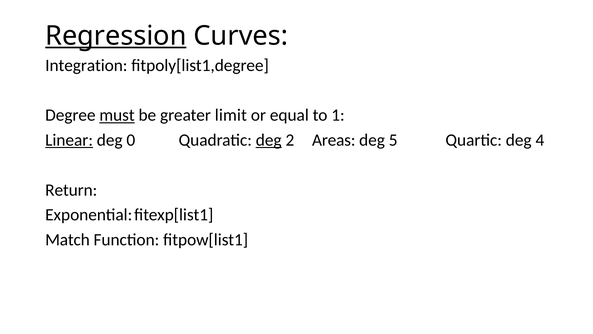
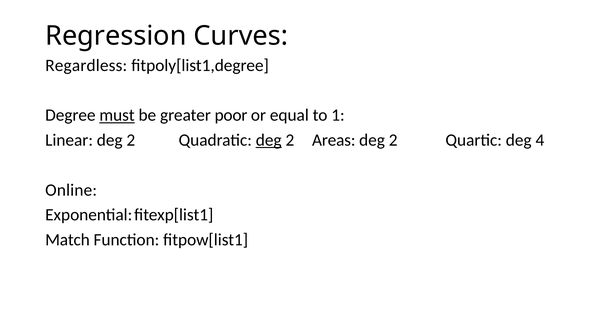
Regression underline: present -> none
Integration: Integration -> Regardless
limit: limit -> poor
Linear underline: present -> none
0 at (131, 140): 0 -> 2
5 at (393, 140): 5 -> 2
Return: Return -> Online
